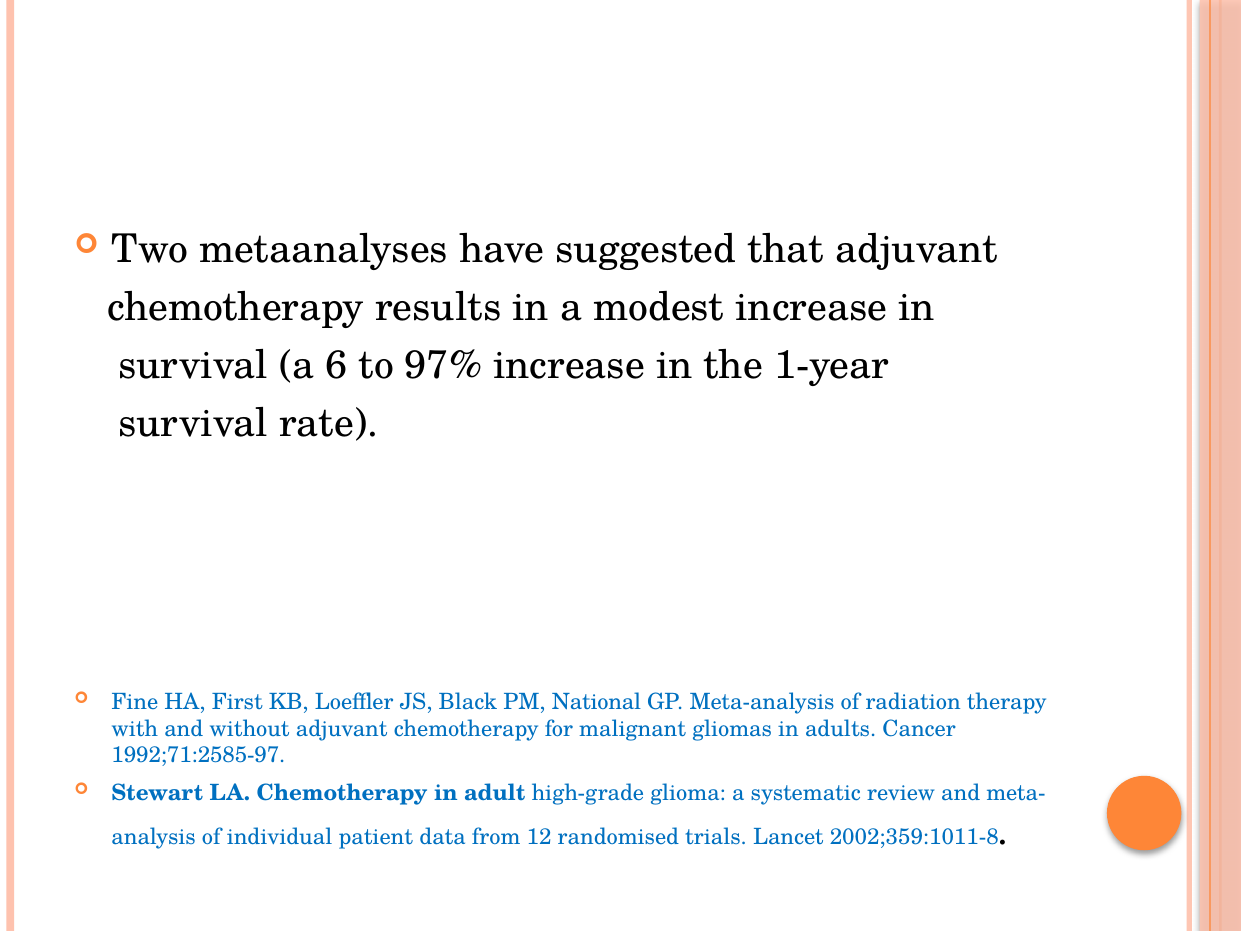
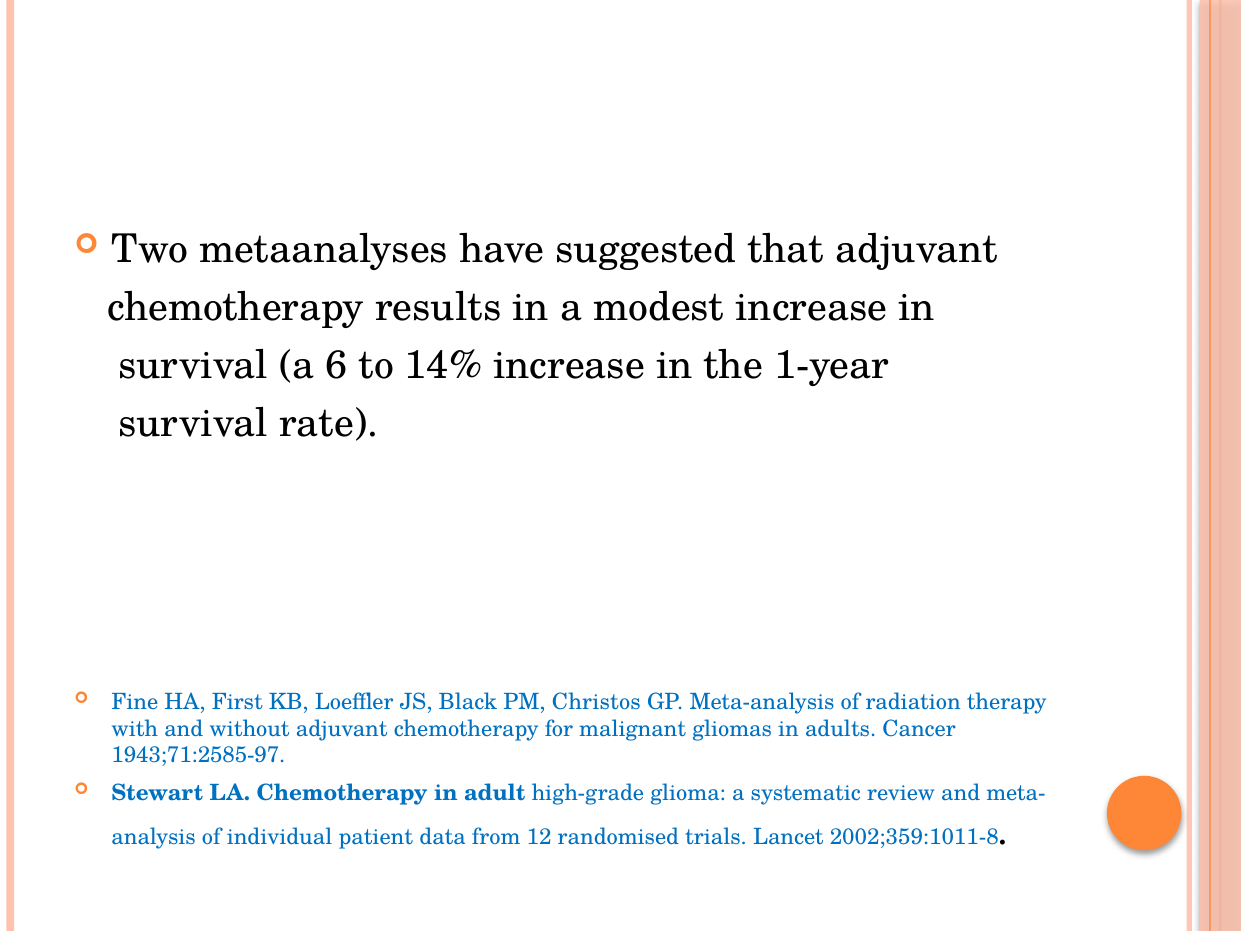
97%: 97% -> 14%
National: National -> Christos
1992;71:2585-97: 1992;71:2585-97 -> 1943;71:2585-97
